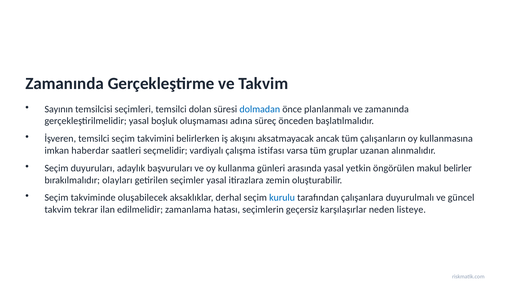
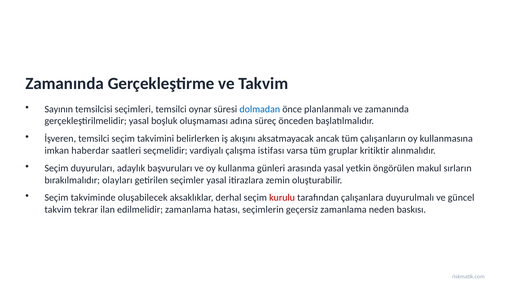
dolan: dolan -> oynar
uzanan: uzanan -> kritiktir
belirler: belirler -> sırların
kurulu colour: blue -> red
geçersiz karşılaşırlar: karşılaşırlar -> zamanlama
listeye: listeye -> baskısı
